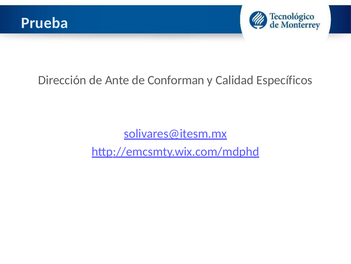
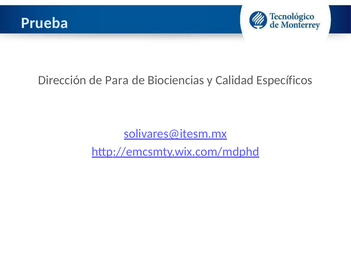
Ante: Ante -> Para
Conforman: Conforman -> Biociencias
